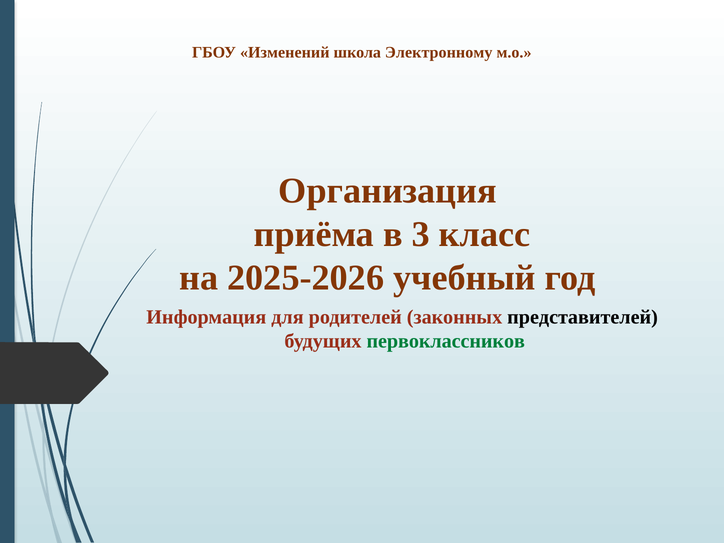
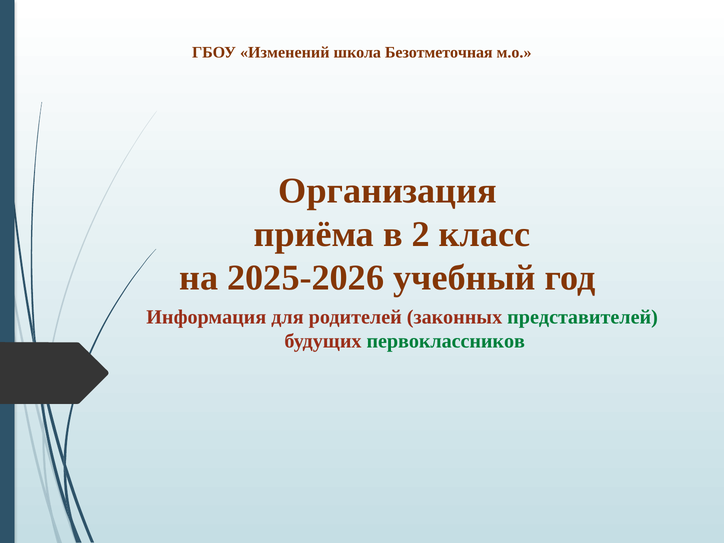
Электронному: Электронному -> Безотметочная
3: 3 -> 2
представителей colour: black -> green
